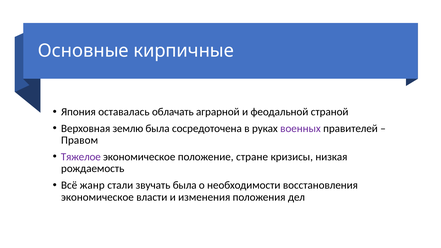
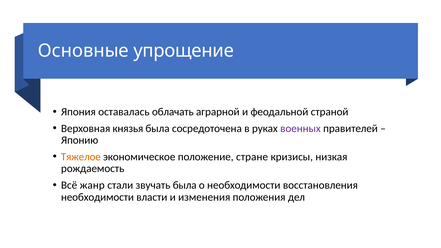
кирпичные: кирпичные -> упрощение
землю: землю -> князья
Правом: Правом -> Японию
Тяжелое colour: purple -> orange
экономическое at (97, 197): экономическое -> необходимости
